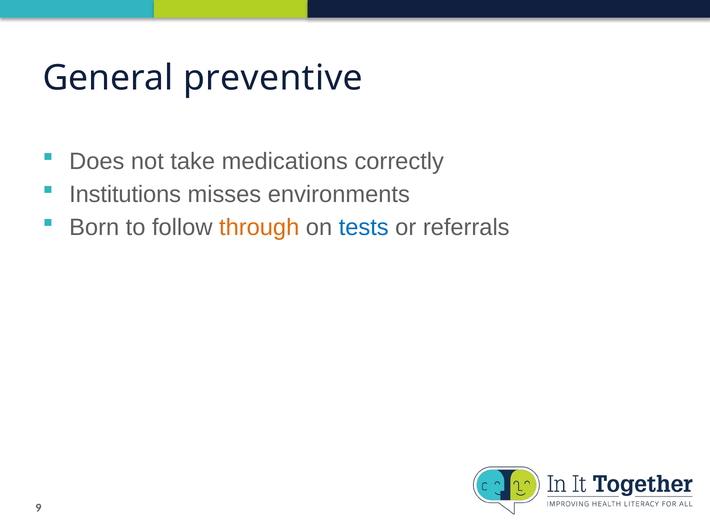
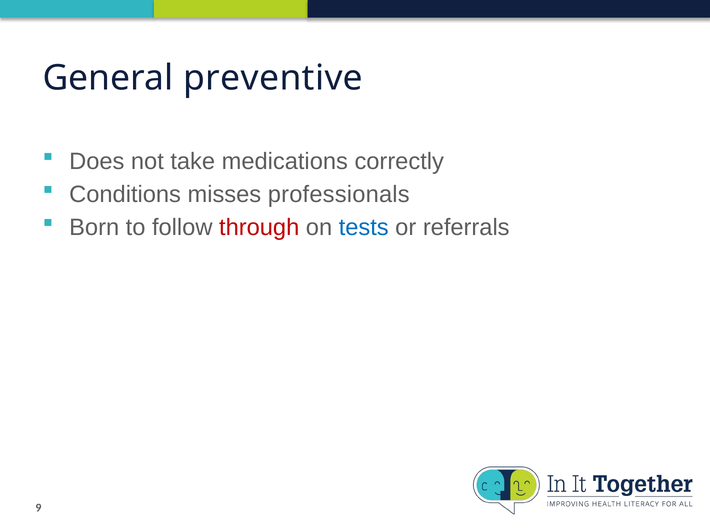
Institutions: Institutions -> Conditions
environments: environments -> professionals
through colour: orange -> red
